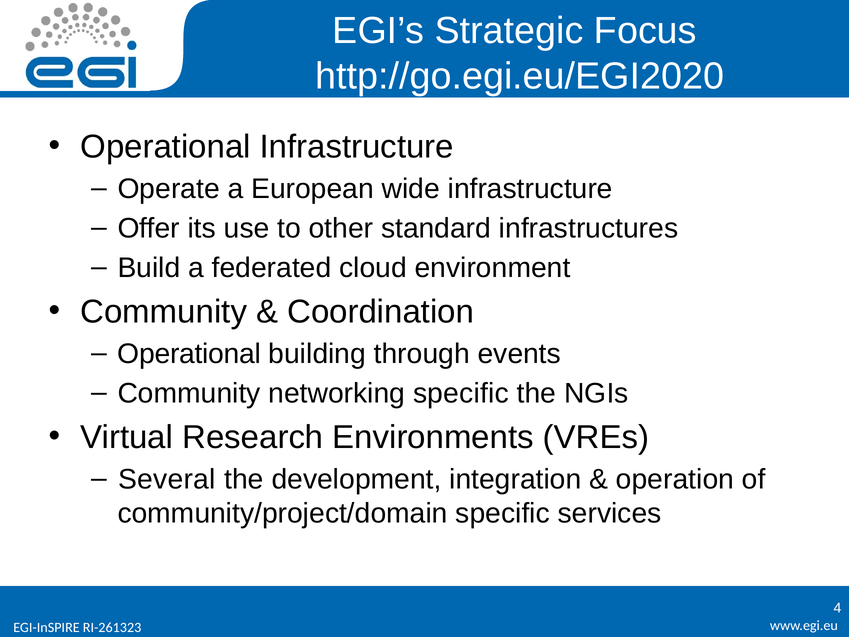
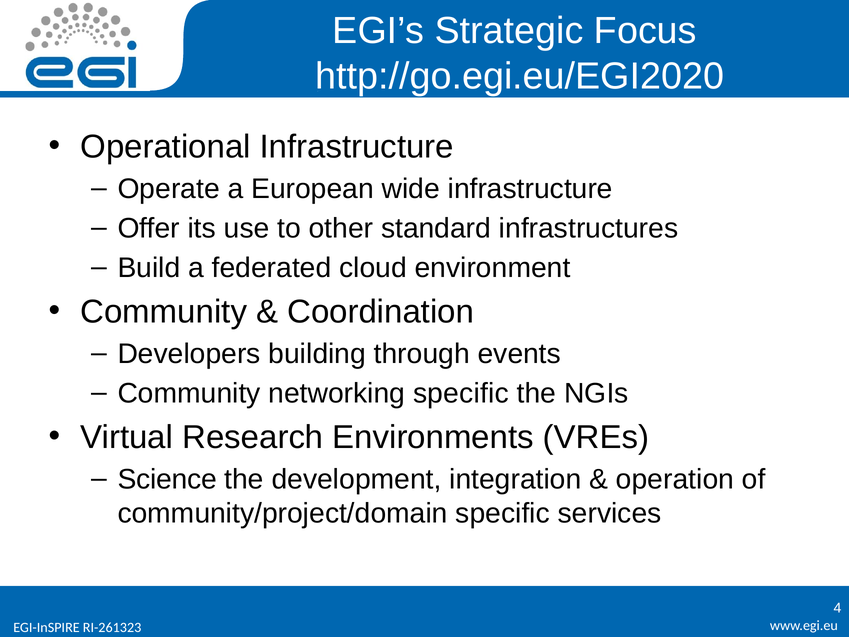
Operational at (189, 354): Operational -> Developers
Several: Several -> Science
